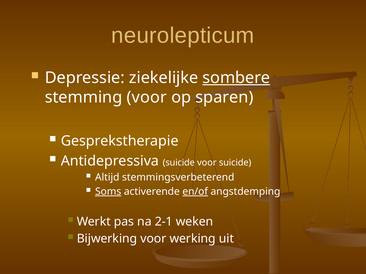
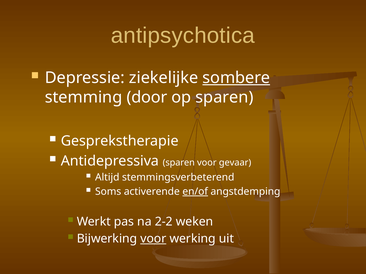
neurolepticum: neurolepticum -> antipsychotica
stemming voor: voor -> door
Antidepressiva suicide: suicide -> sparen
voor suicide: suicide -> gevaar
Soms underline: present -> none
2-1: 2-1 -> 2-2
voor at (153, 239) underline: none -> present
